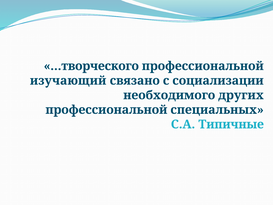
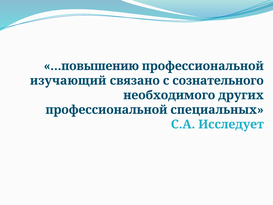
…творческого: …творческого -> …повышению
социализации: социализации -> сознательного
Типичные: Типичные -> Исследует
